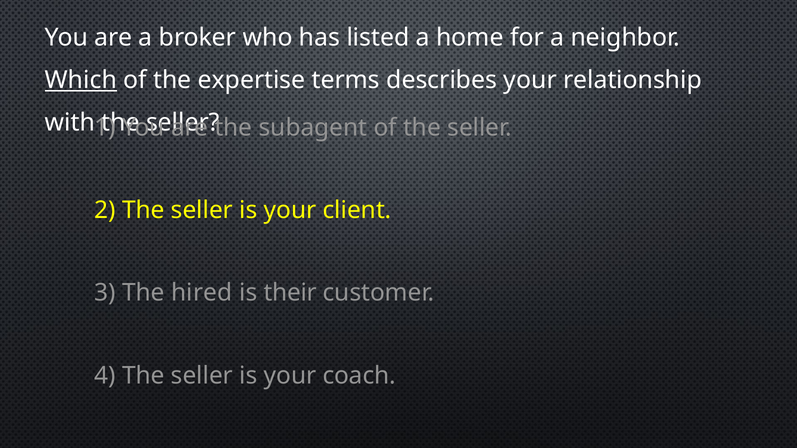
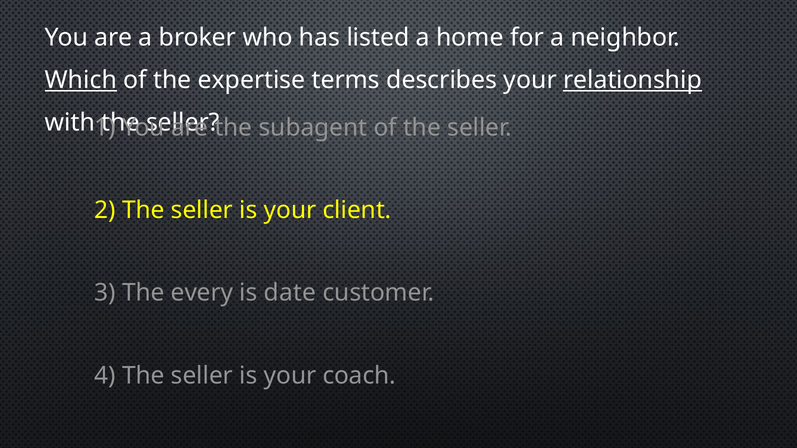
relationship underline: none -> present
hired: hired -> every
their: their -> date
